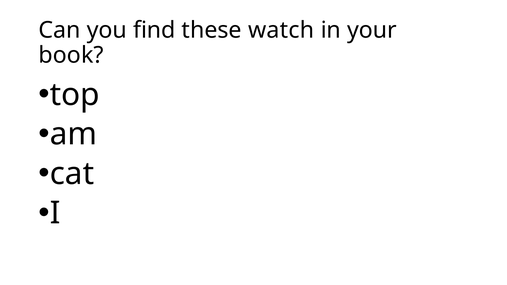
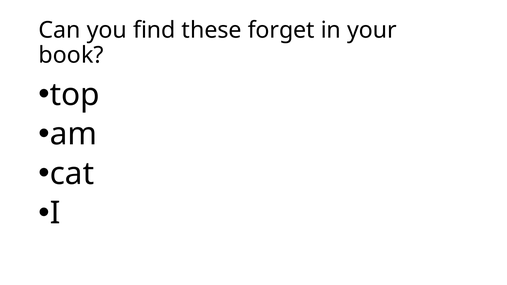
watch: watch -> forget
